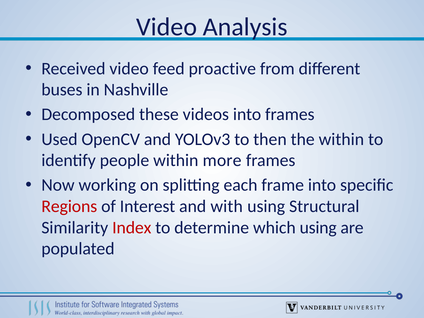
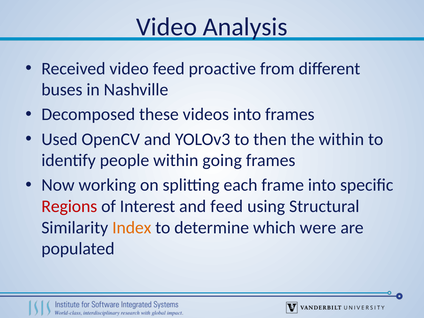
more: more -> going
and with: with -> feed
Index colour: red -> orange
which using: using -> were
